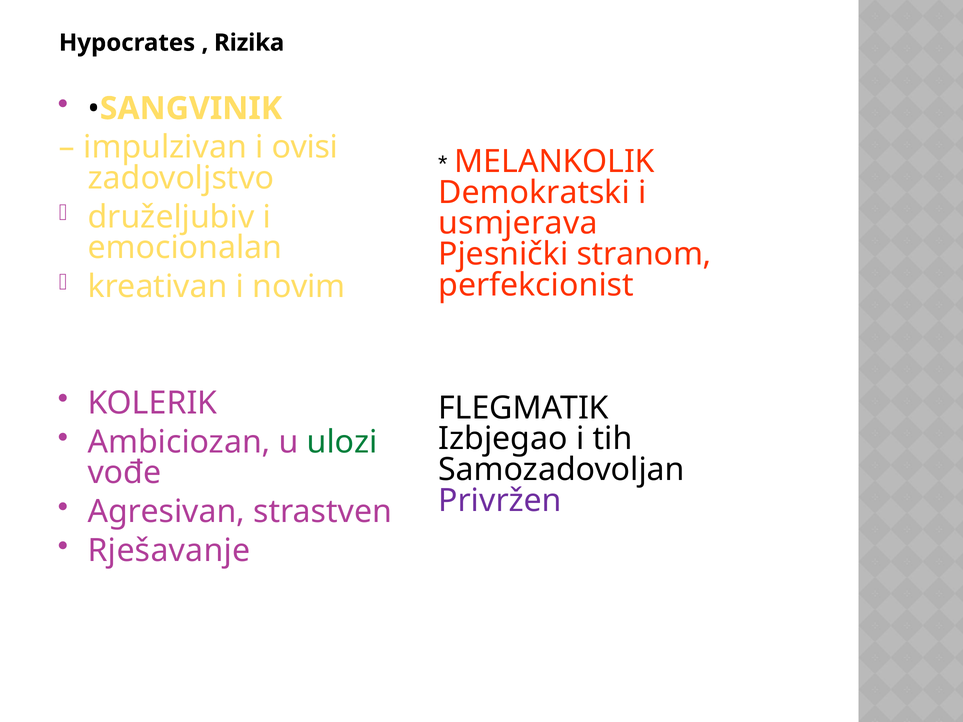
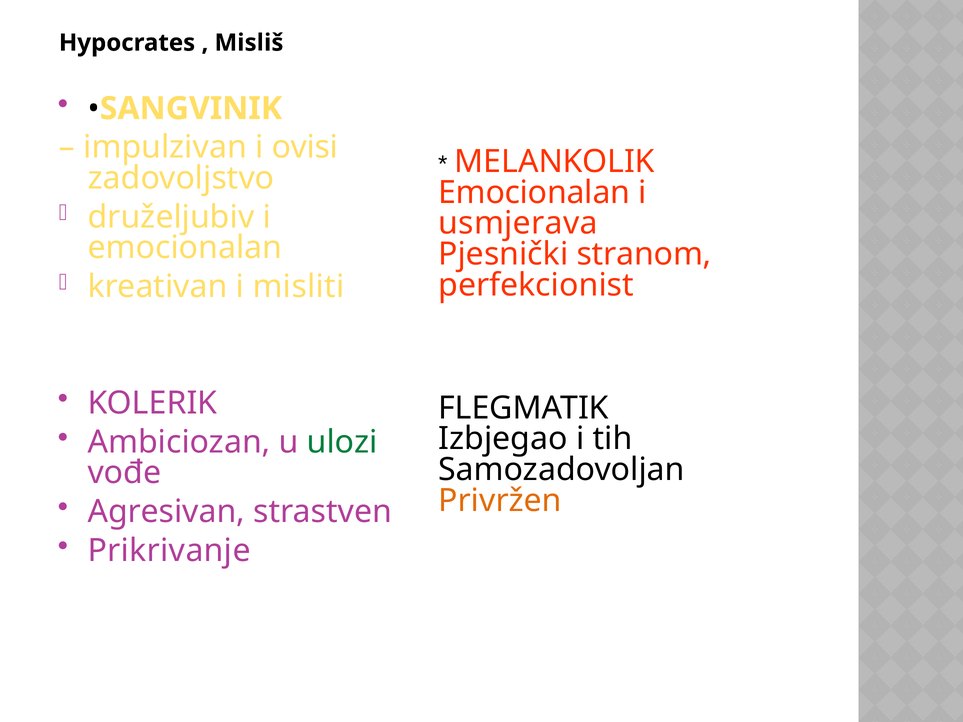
Rizika: Rizika -> Misliš
Demokratski at (534, 193): Demokratski -> Emocionalan
novim: novim -> misliti
Privržen colour: purple -> orange
Rješavanje: Rješavanje -> Prikrivanje
